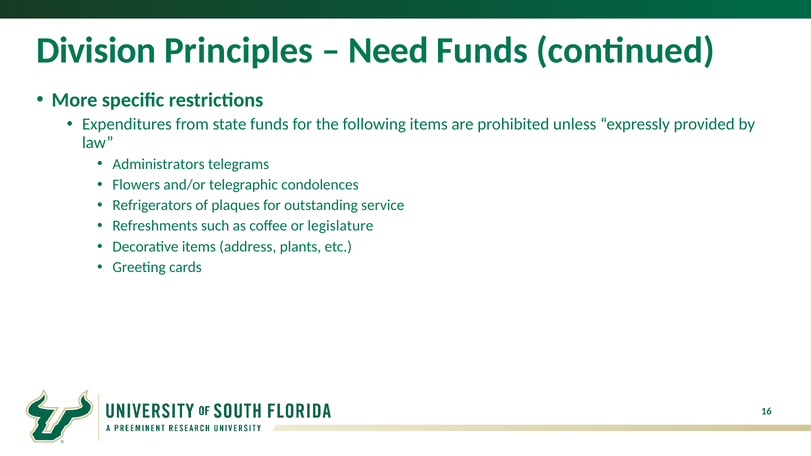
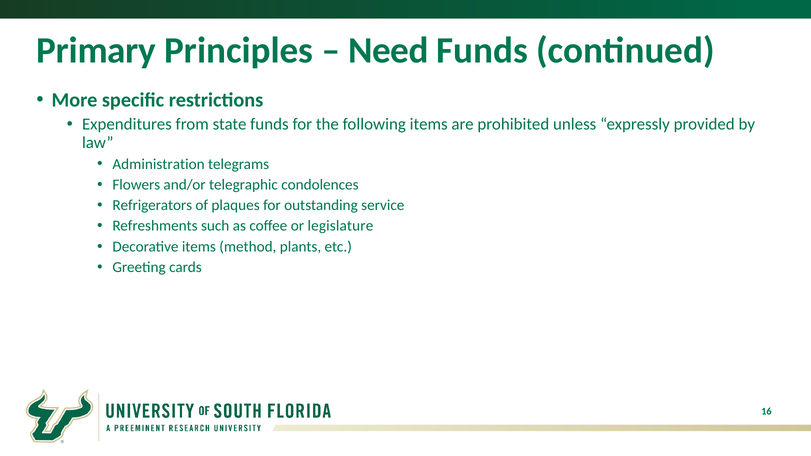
Division: Division -> Primary
Administrators: Administrators -> Administration
address: address -> method
